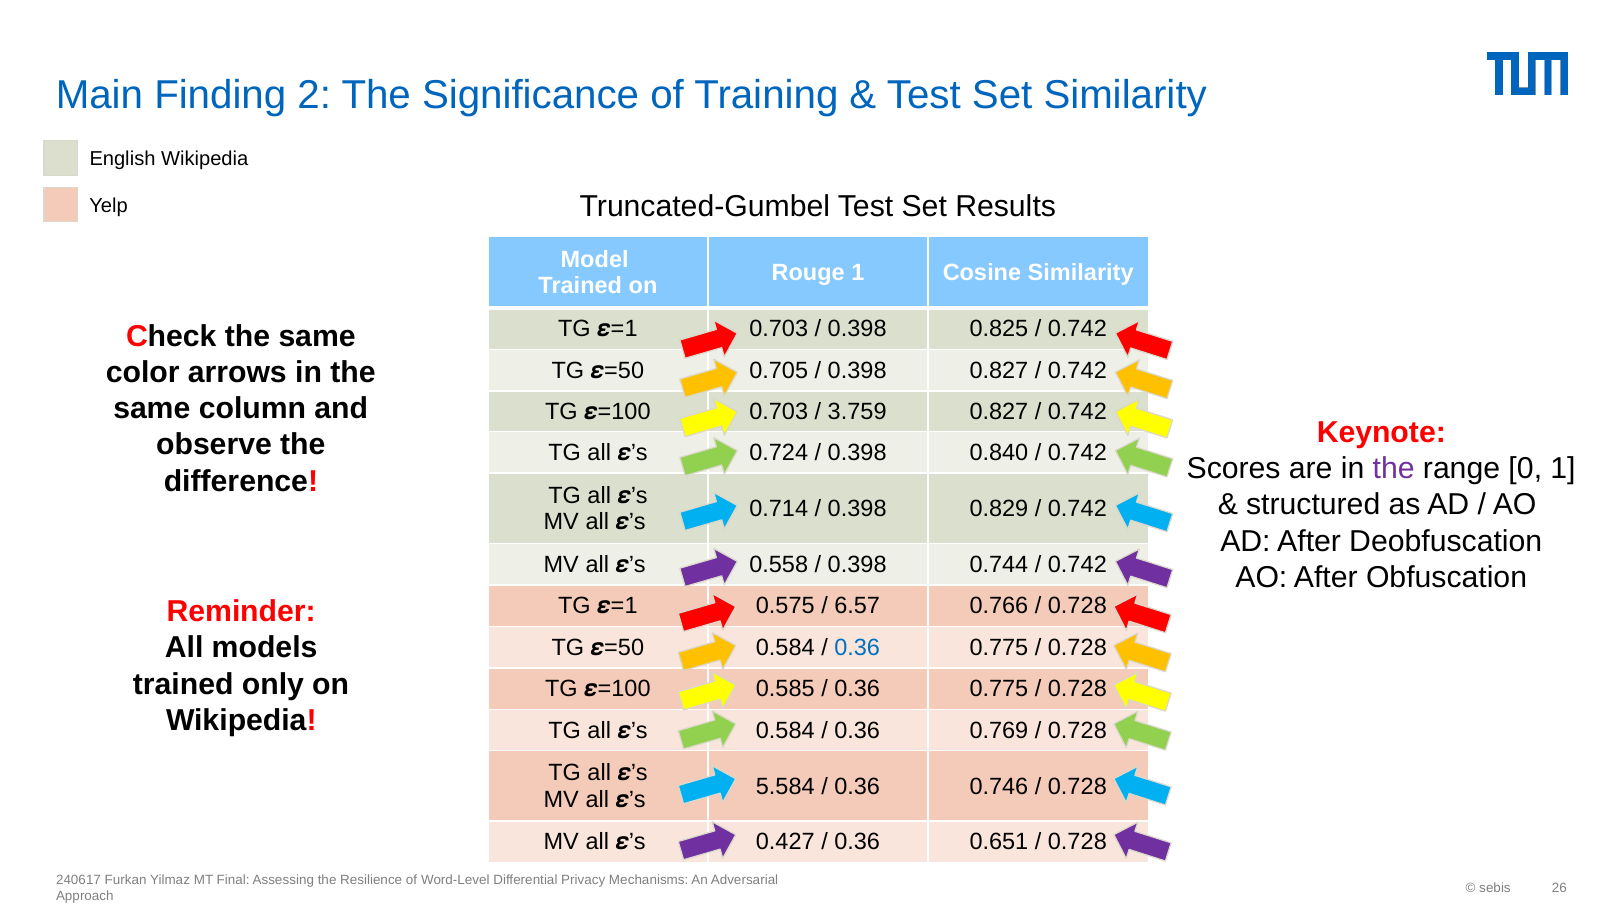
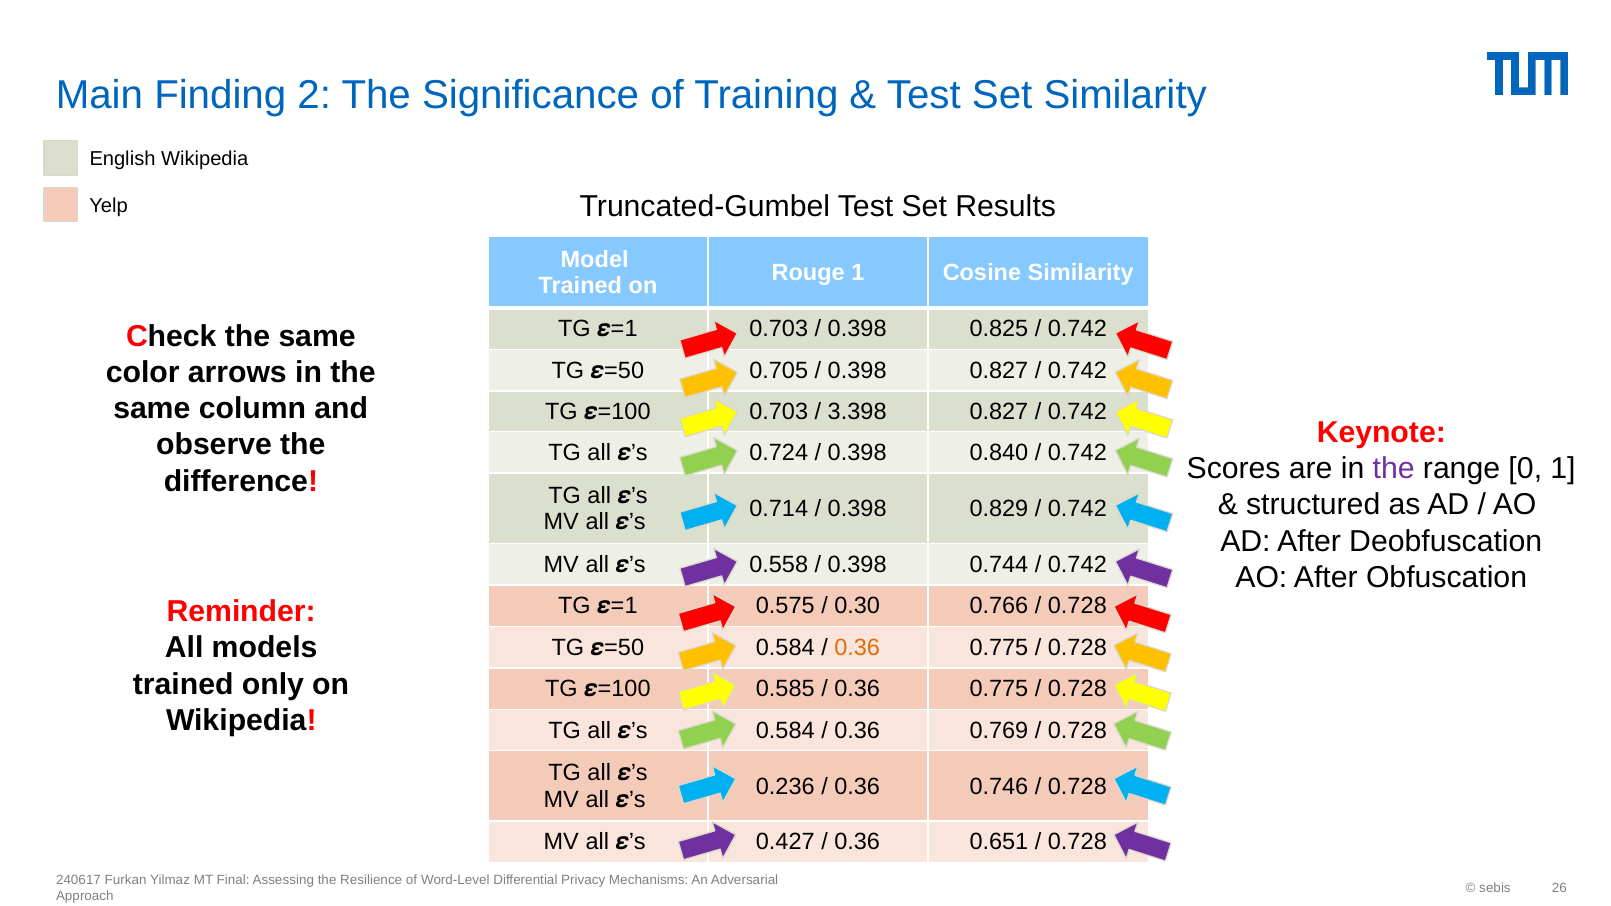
3.759: 3.759 -> 3.398
6.57: 6.57 -> 0.30
0.36 at (857, 648) colour: blue -> orange
5.584: 5.584 -> 0.236
